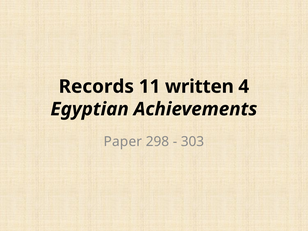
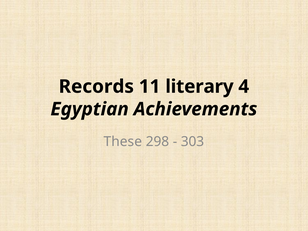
written: written -> literary
Paper: Paper -> These
